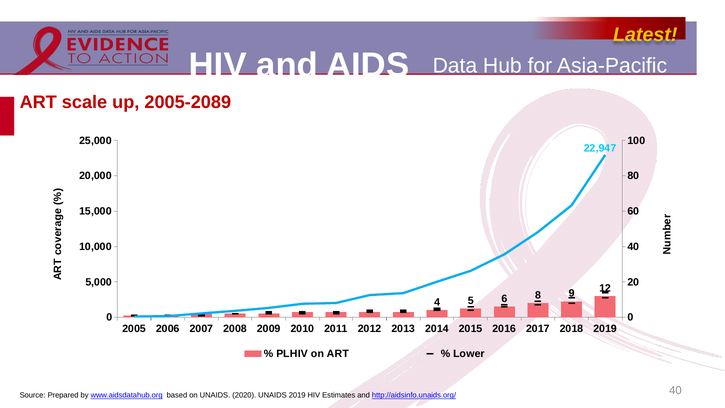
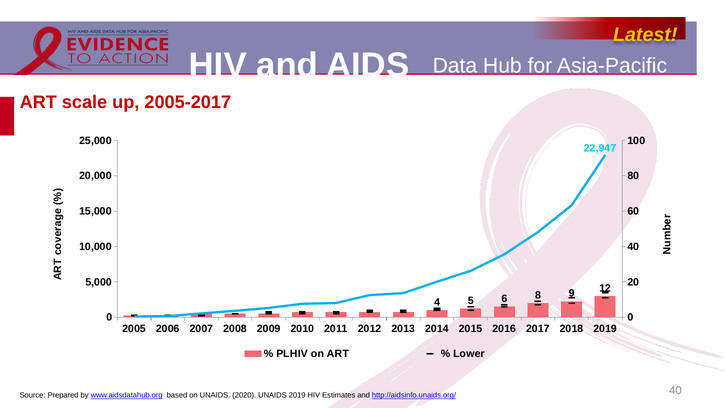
2005-2089: 2005-2089 -> 2005-2017
